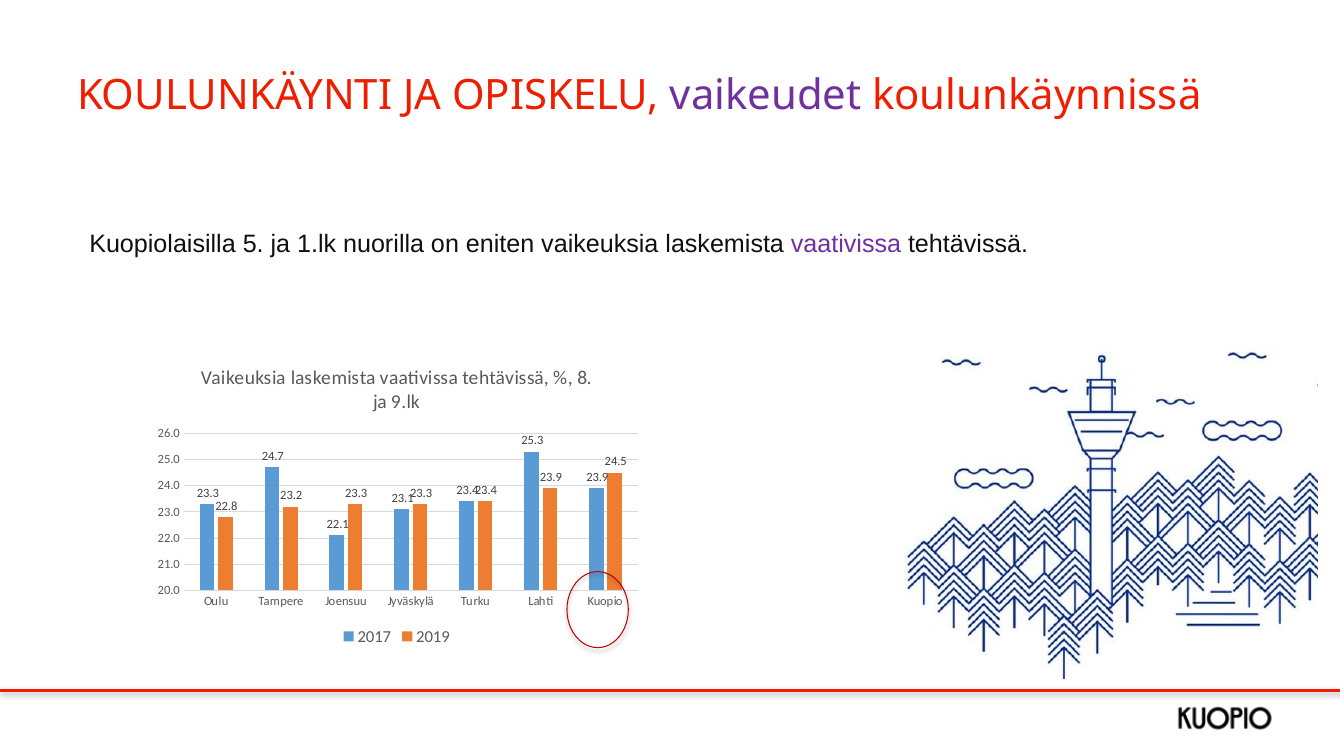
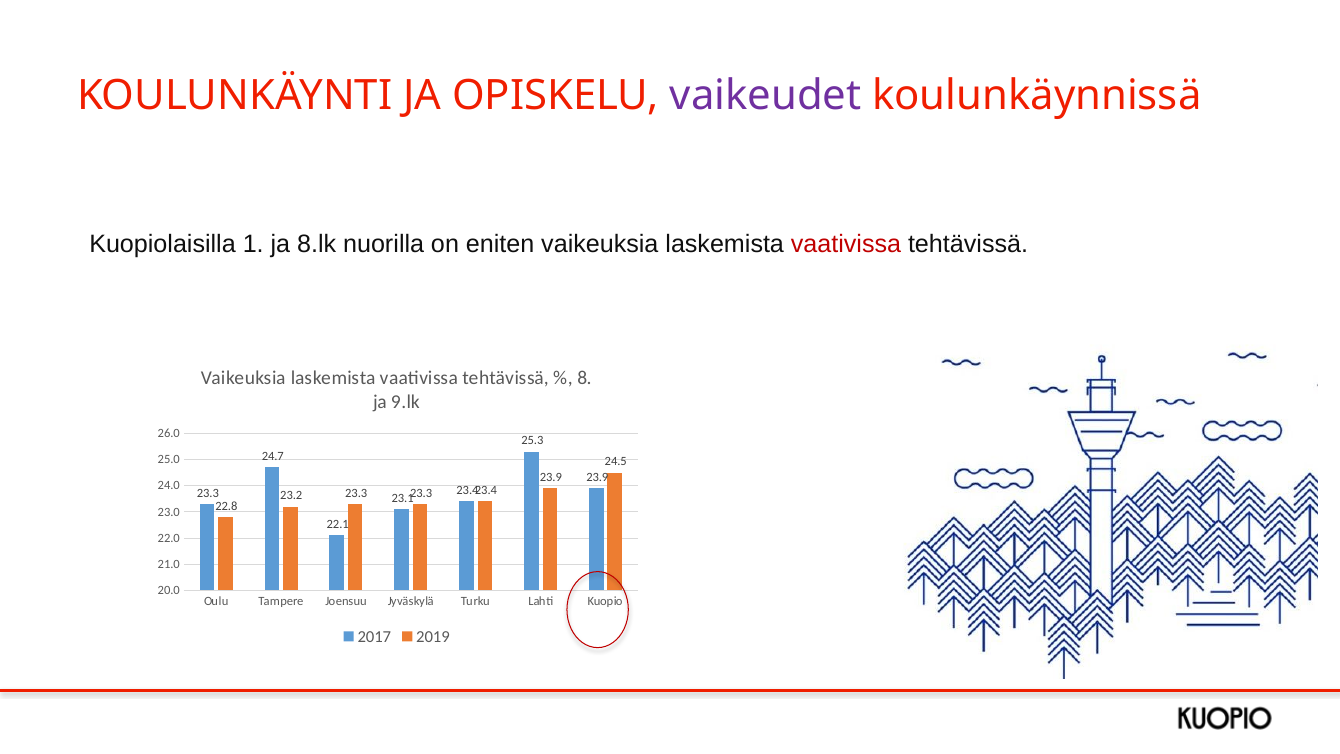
5: 5 -> 1
1.lk: 1.lk -> 8.lk
vaativissa at (846, 244) colour: purple -> red
